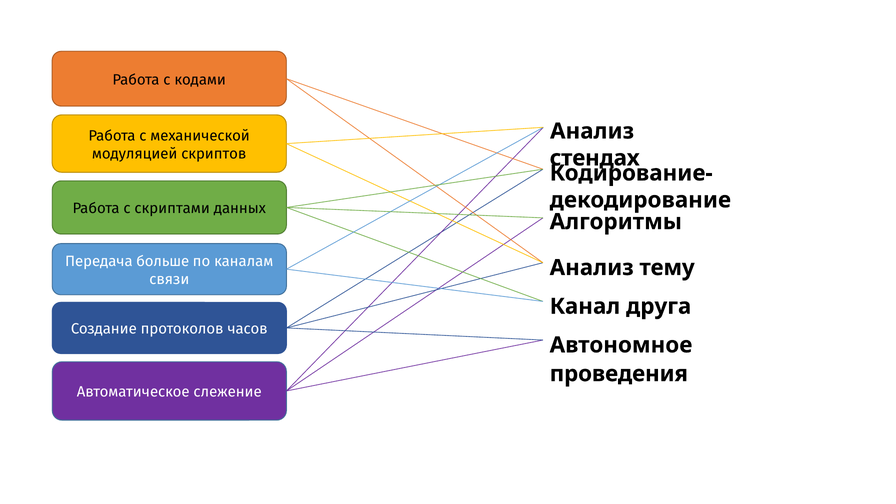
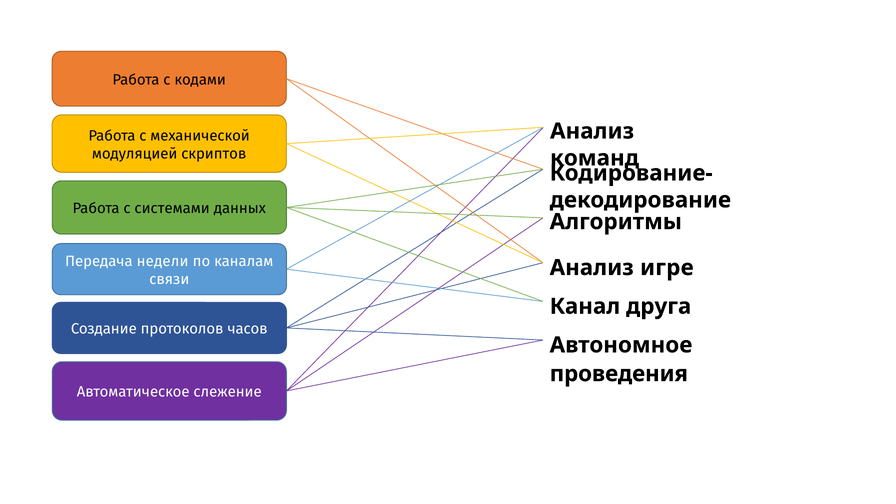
стендах: стендах -> команд
скриптами: скриптами -> системами
больше: больше -> недели
тему: тему -> игре
